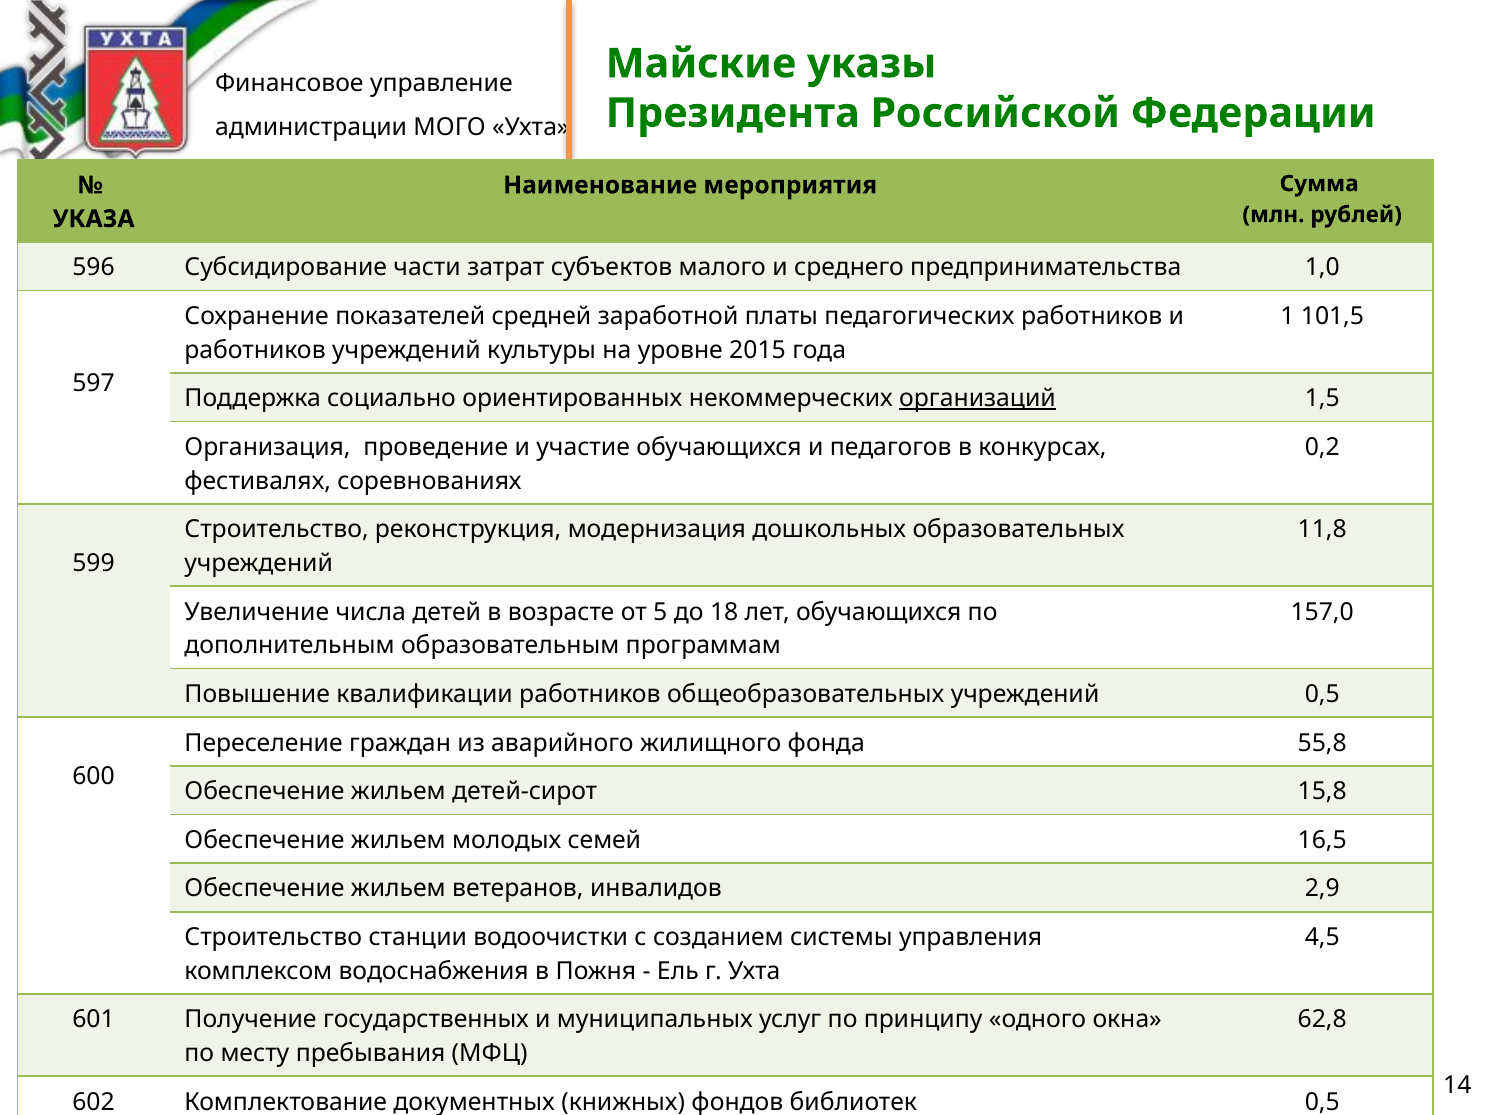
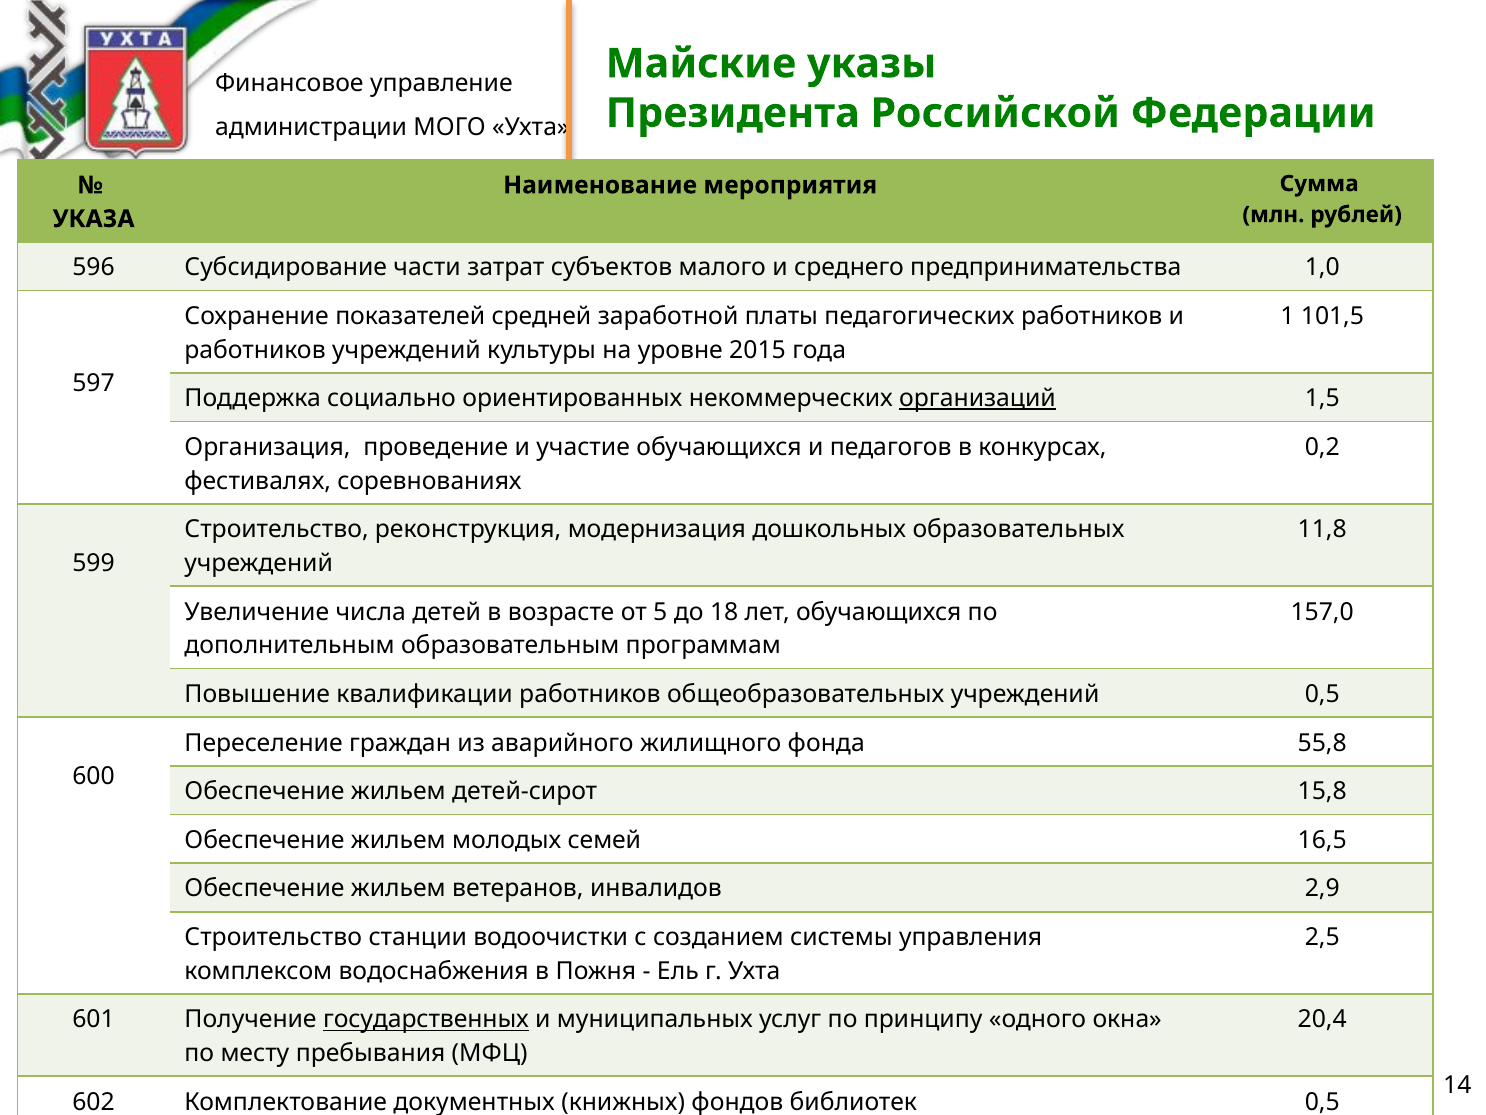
4,5: 4,5 -> 2,5
государственных underline: none -> present
62,8: 62,8 -> 20,4
